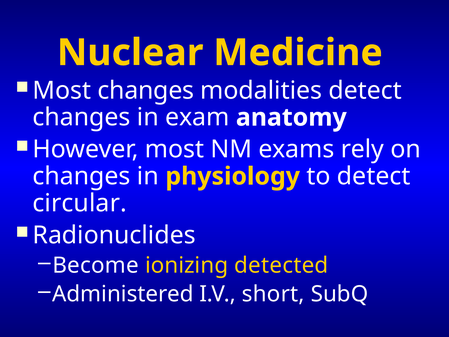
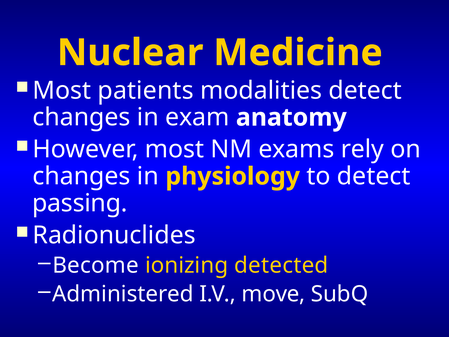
Most changes: changes -> patients
circular: circular -> passing
short: short -> move
